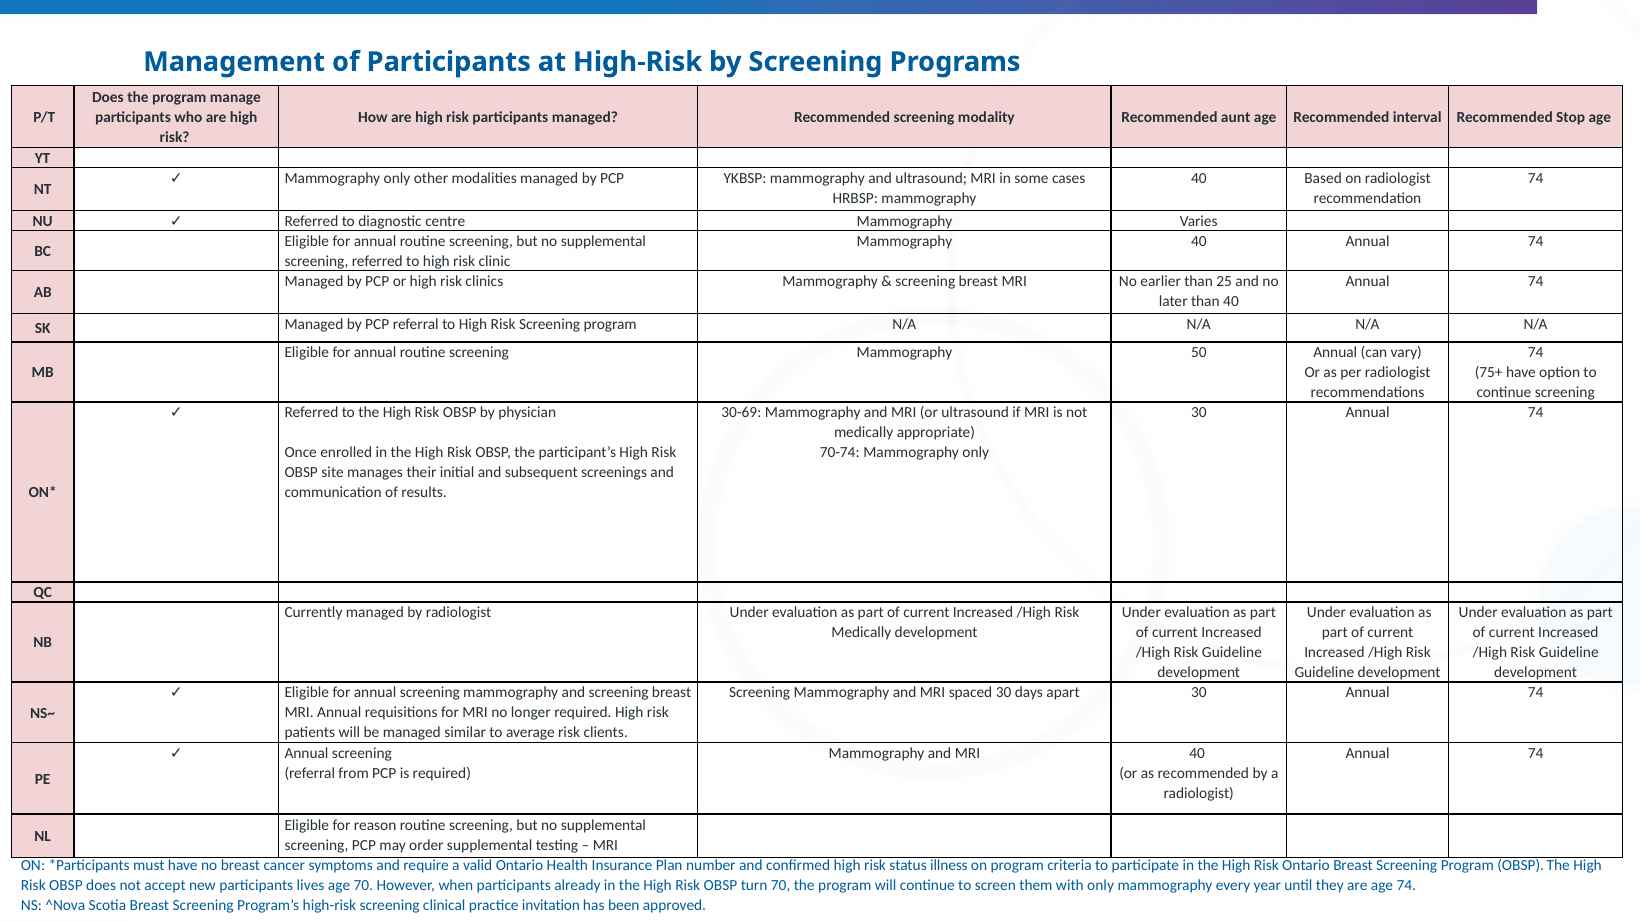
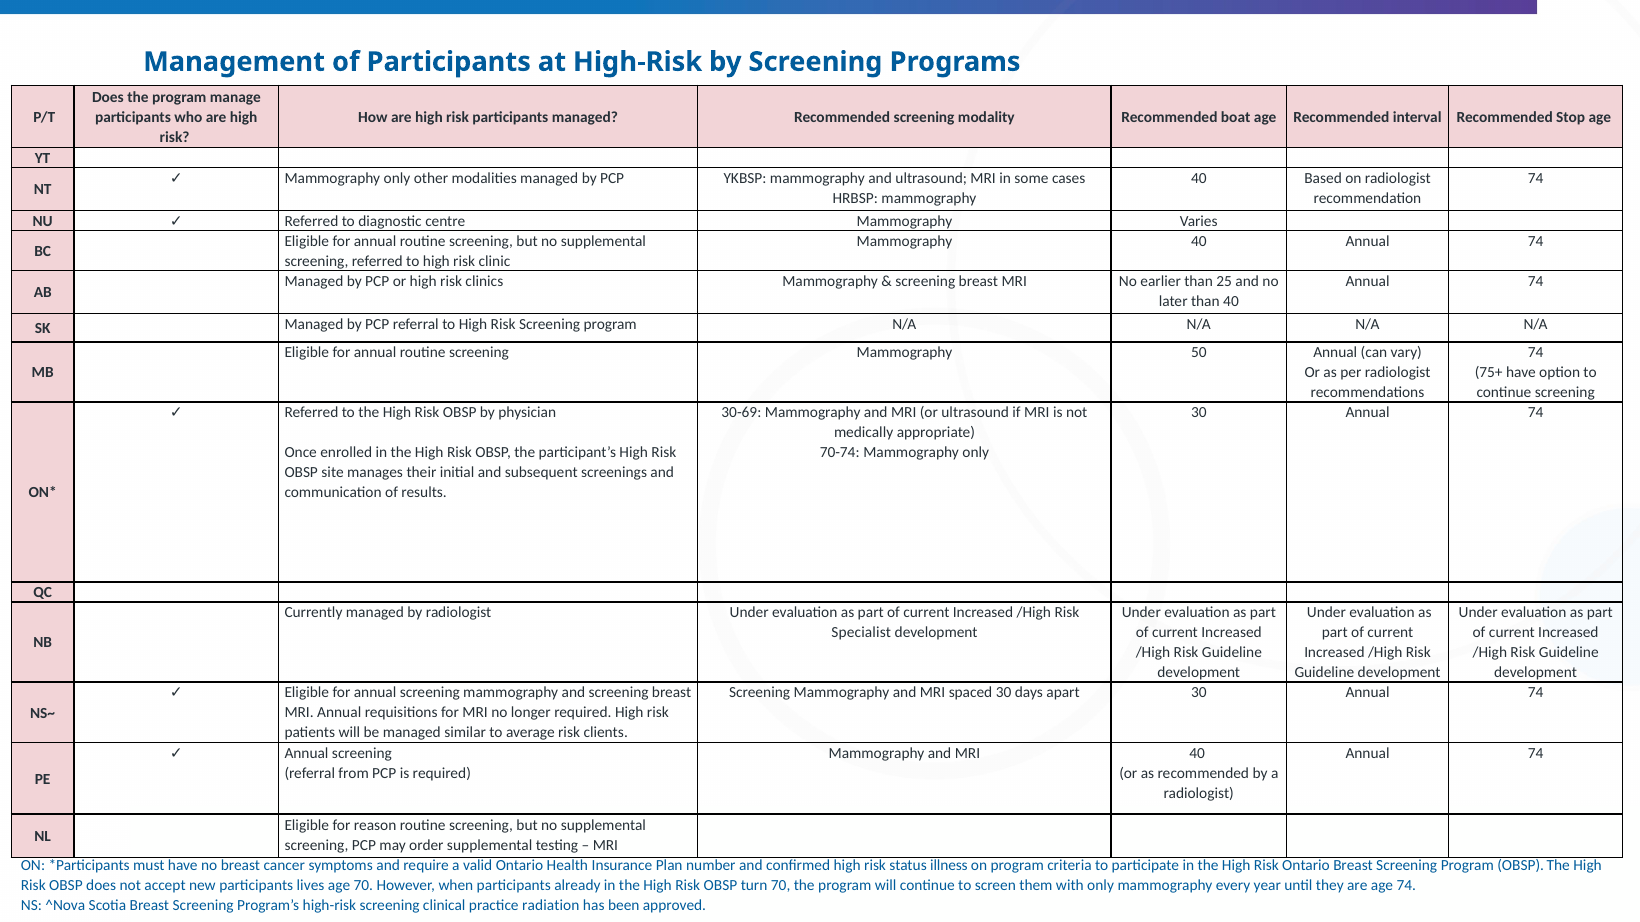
aunt: aunt -> boat
Medically at (861, 633): Medically -> Specialist
invitation: invitation -> radiation
